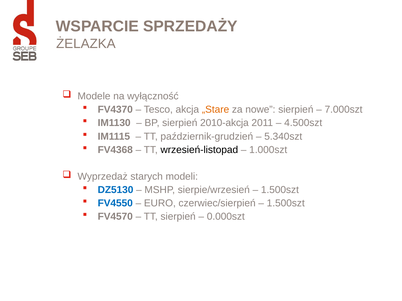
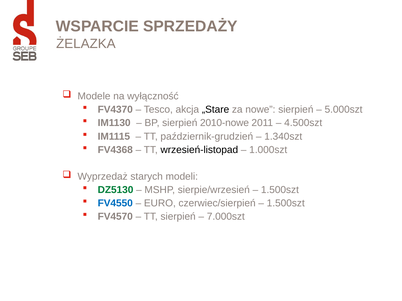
„Stare colour: orange -> black
7.000szt: 7.000szt -> 5.000szt
2010-akcja: 2010-akcja -> 2010-nowe
5.340szt: 5.340szt -> 1.340szt
DZ5130 colour: blue -> green
0.000szt: 0.000szt -> 7.000szt
